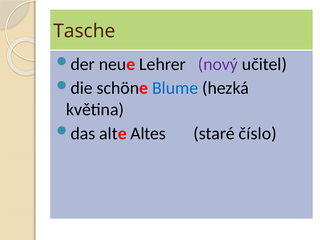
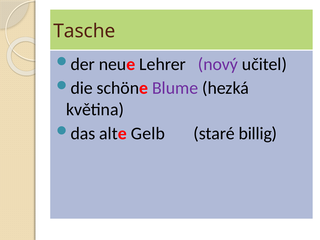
Blume colour: blue -> purple
Altes: Altes -> Gelb
číslo: číslo -> billig
